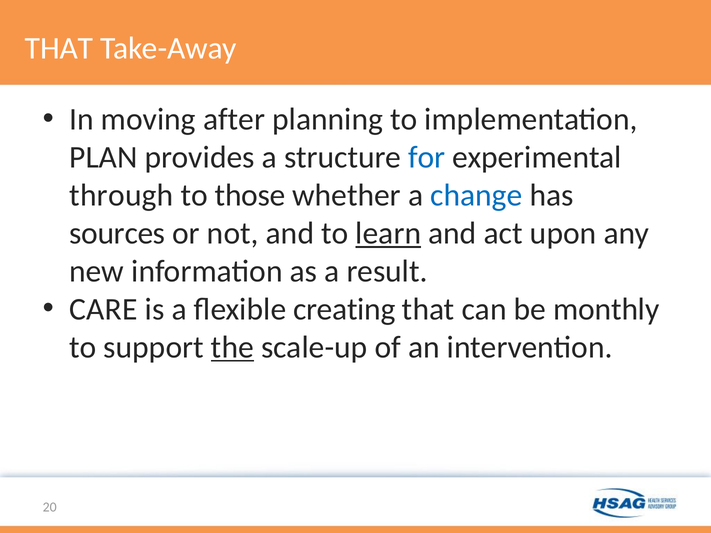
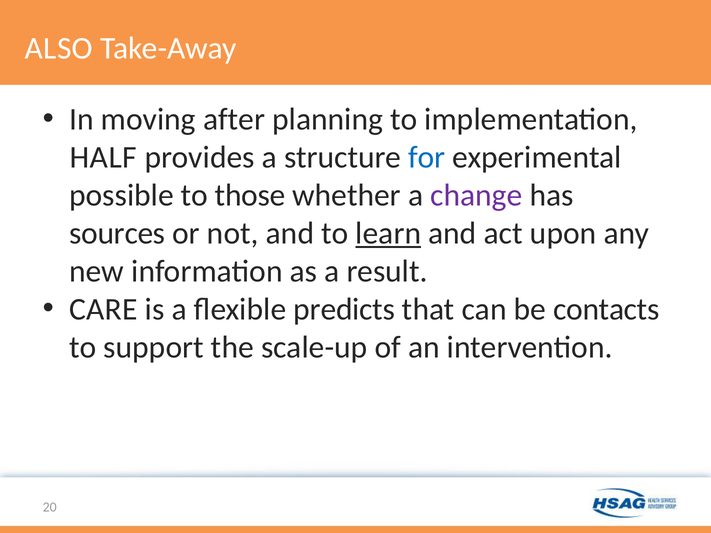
THAT at (59, 48): THAT -> ALSO
PLAN: PLAN -> HALF
through: through -> possible
change colour: blue -> purple
creating: creating -> predicts
monthly: monthly -> contacts
the underline: present -> none
